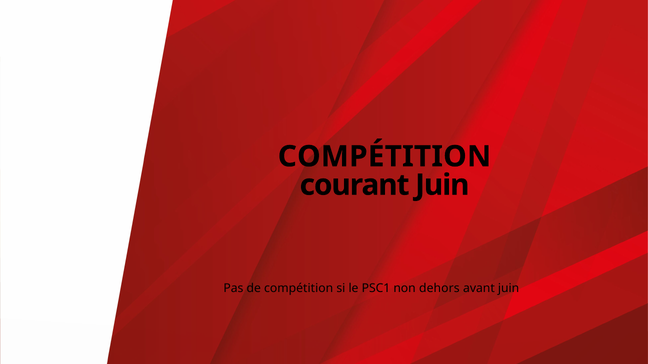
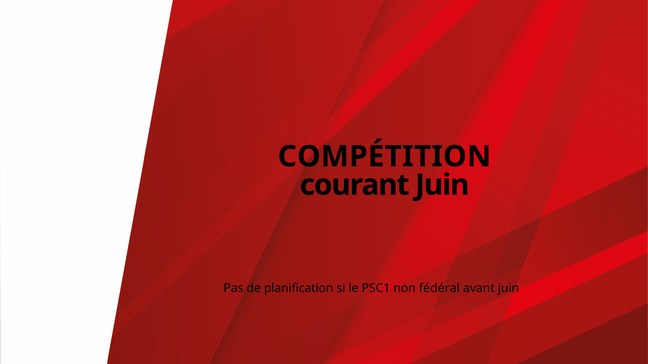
de compétition: compétition -> planification
dehors: dehors -> fédéral
